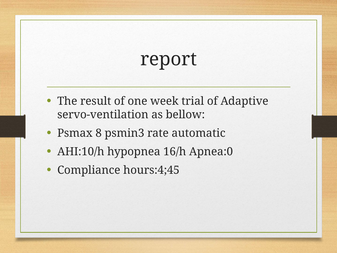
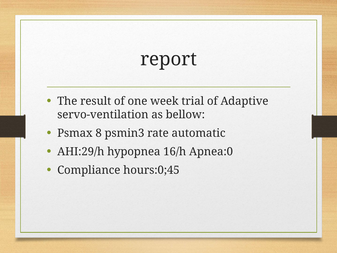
AHI:10/h: AHI:10/h -> AHI:29/h
hours:4;45: hours:4;45 -> hours:0;45
